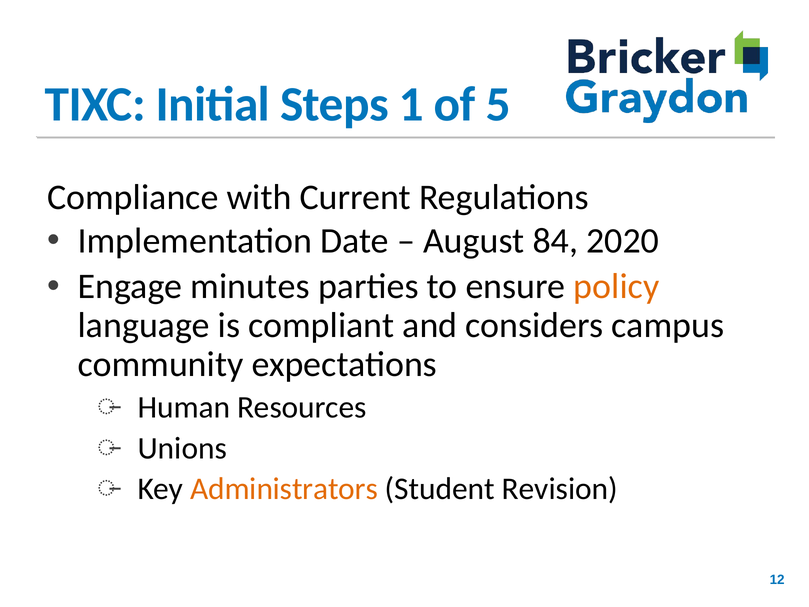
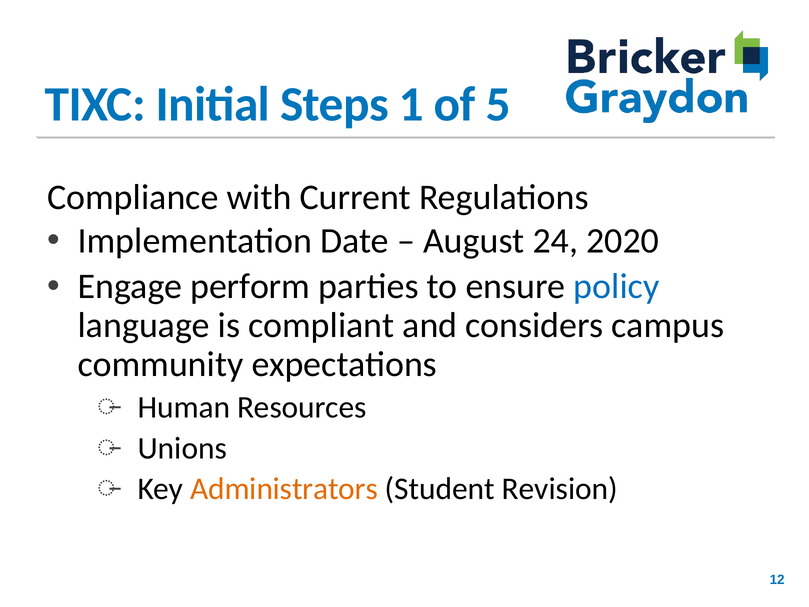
84: 84 -> 24
minutes: minutes -> perform
policy colour: orange -> blue
